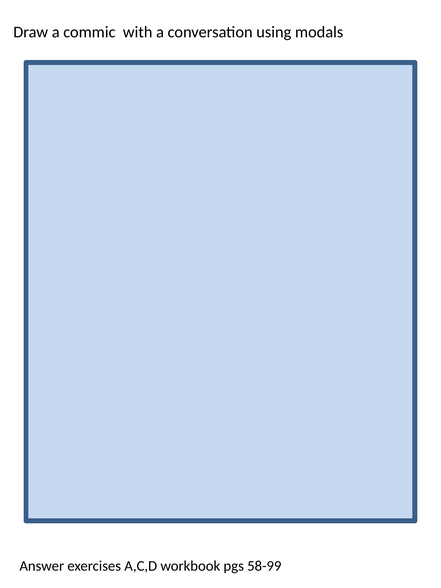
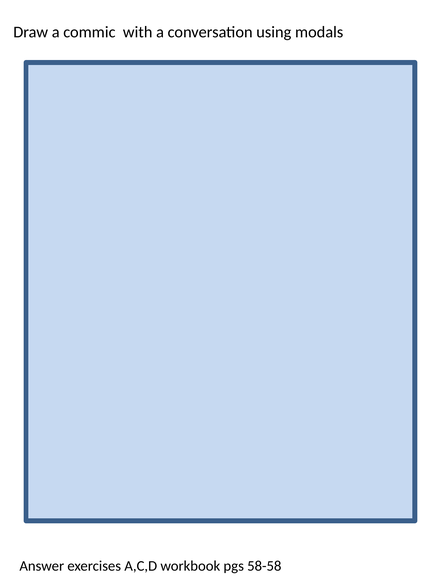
58-99: 58-99 -> 58-58
